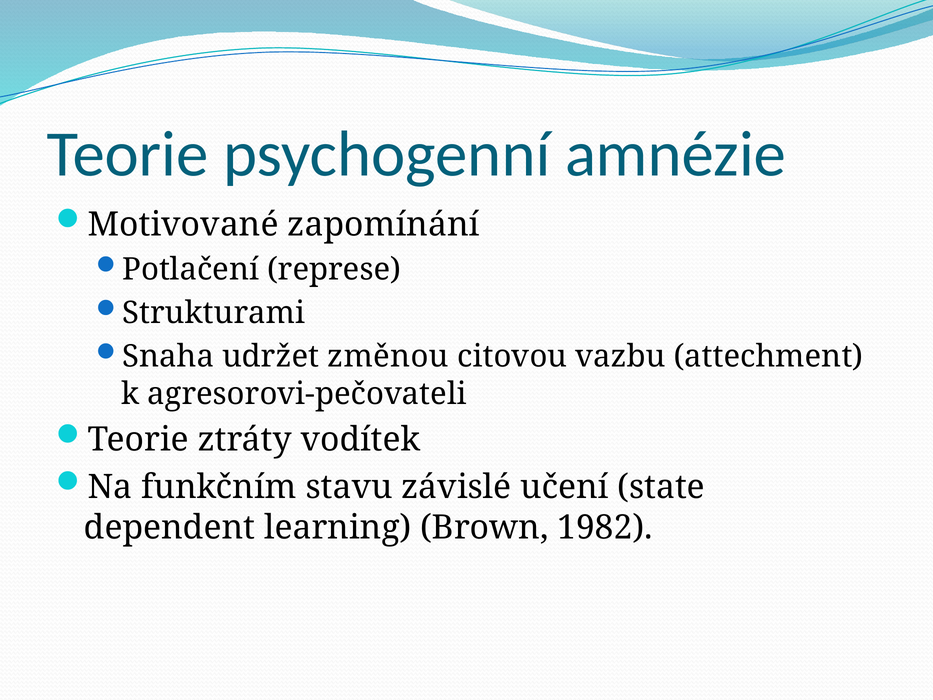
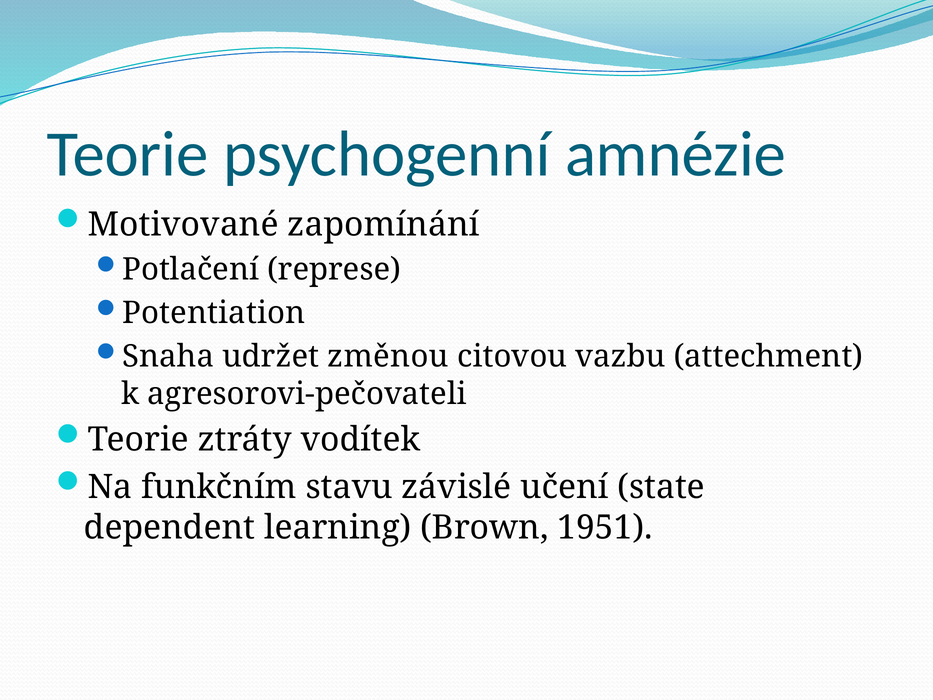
Strukturami: Strukturami -> Potentiation
1982: 1982 -> 1951
